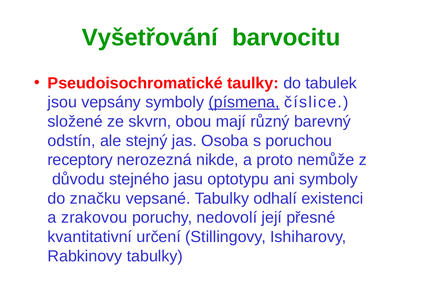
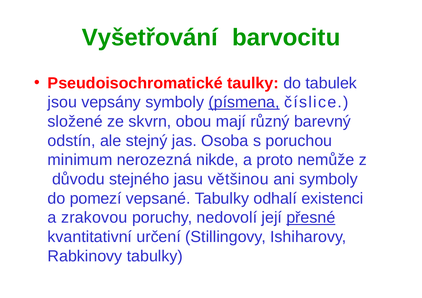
receptory: receptory -> minimum
optotypu: optotypu -> většinou
značku: značku -> pomezí
přesné underline: none -> present
